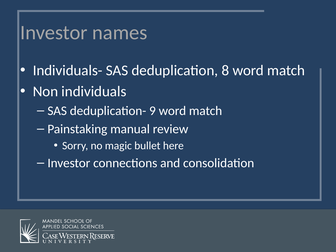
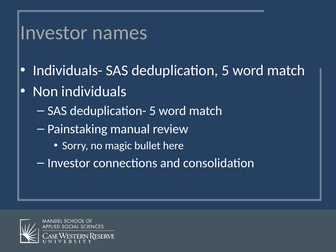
deduplication 8: 8 -> 5
deduplication- 9: 9 -> 5
